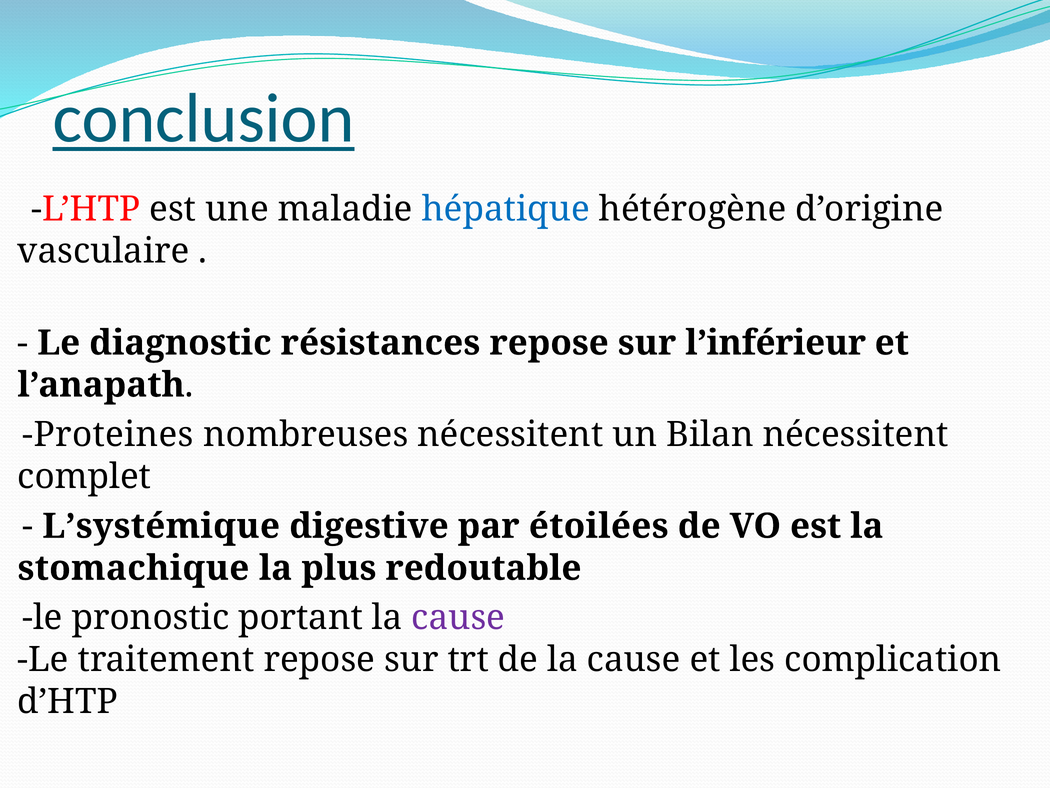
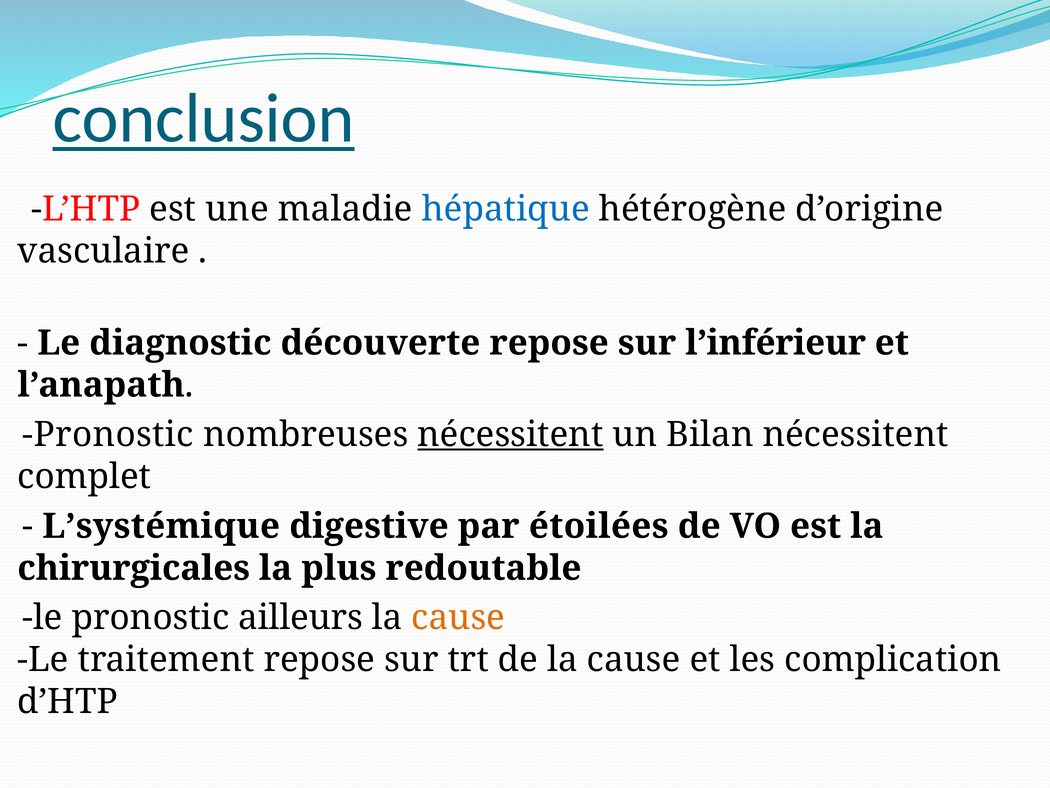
résistances: résistances -> découverte
Proteines at (108, 434): Proteines -> Pronostic
nécessitent at (510, 434) underline: none -> present
stomachique: stomachique -> chirurgicales
portant: portant -> ailleurs
cause at (458, 617) colour: purple -> orange
